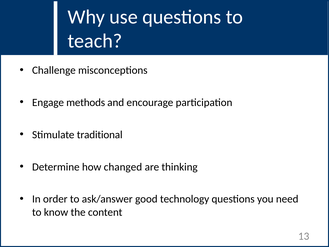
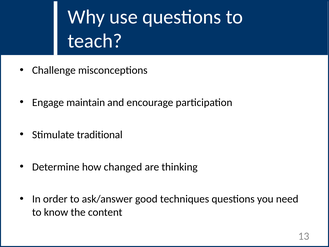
methods: methods -> maintain
technology: technology -> techniques
